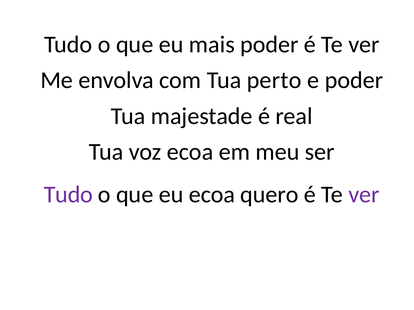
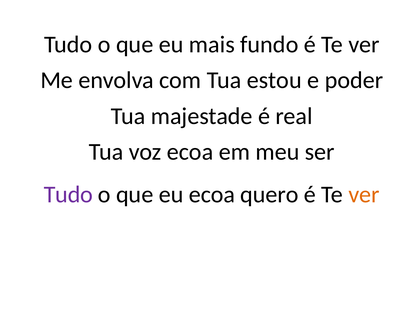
mais poder: poder -> fundo
perto: perto -> estou
ver at (364, 195) colour: purple -> orange
